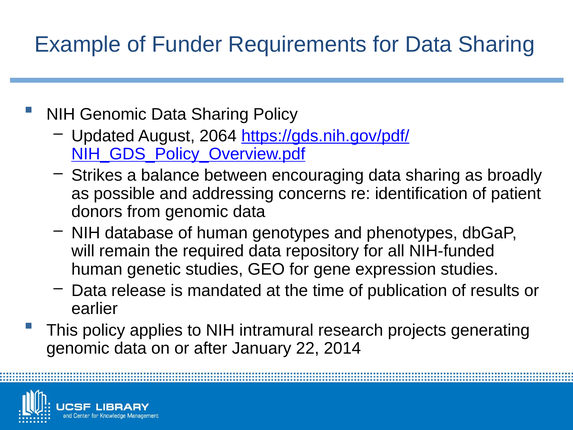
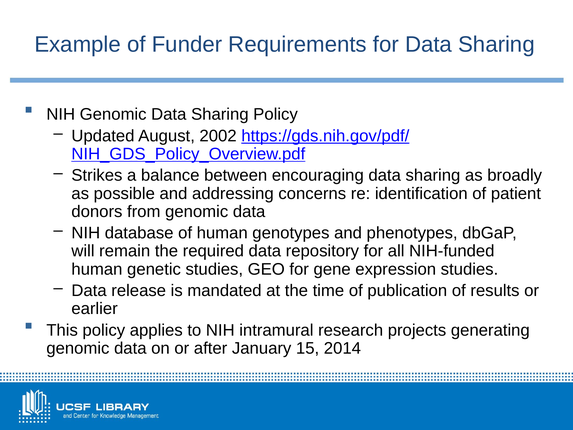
2064: 2064 -> 2002
22: 22 -> 15
